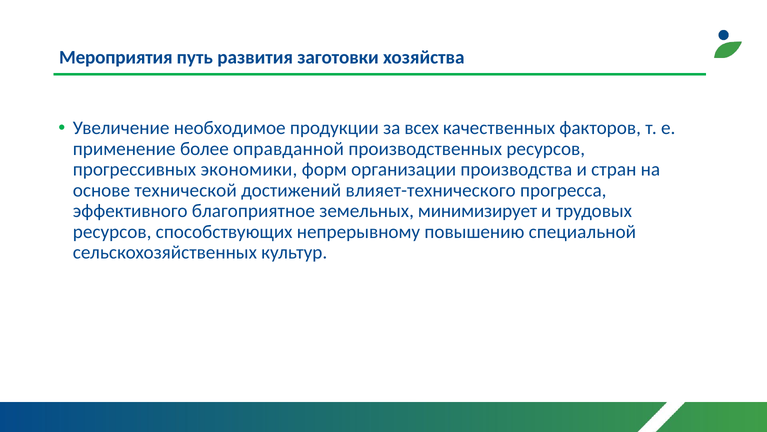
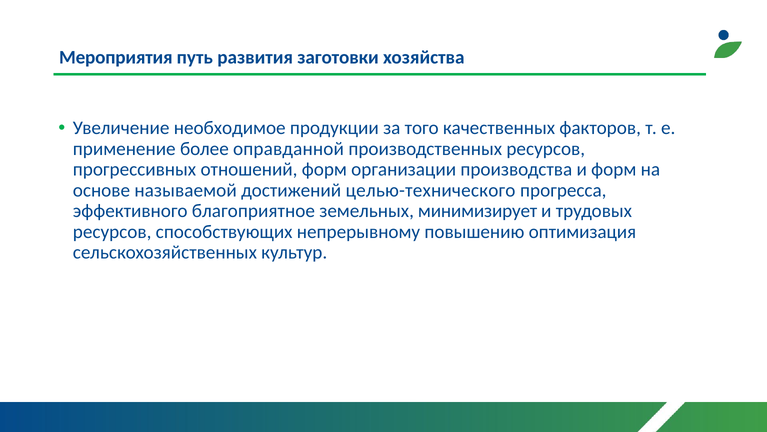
всех: всех -> того
экономики: экономики -> отношений
и стран: стран -> форм
технической: технической -> называемой
влияет-технического: влияет-технического -> целью-технического
специальной: специальной -> оптимизация
